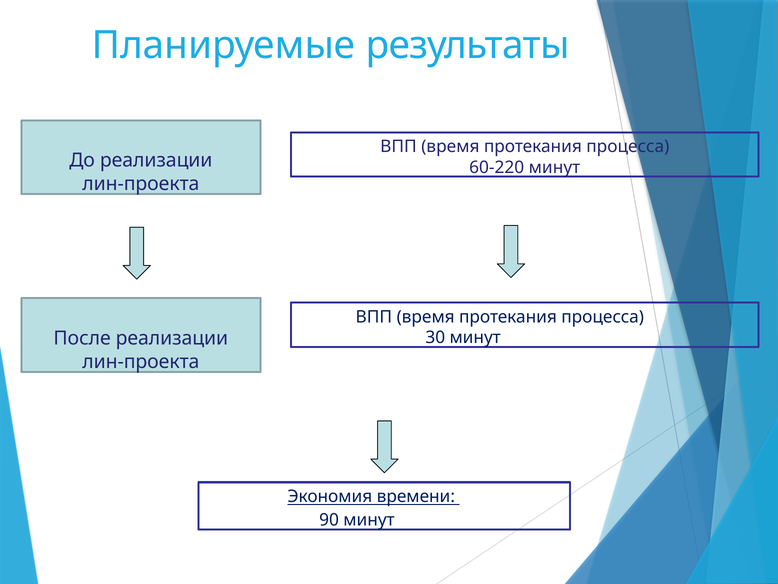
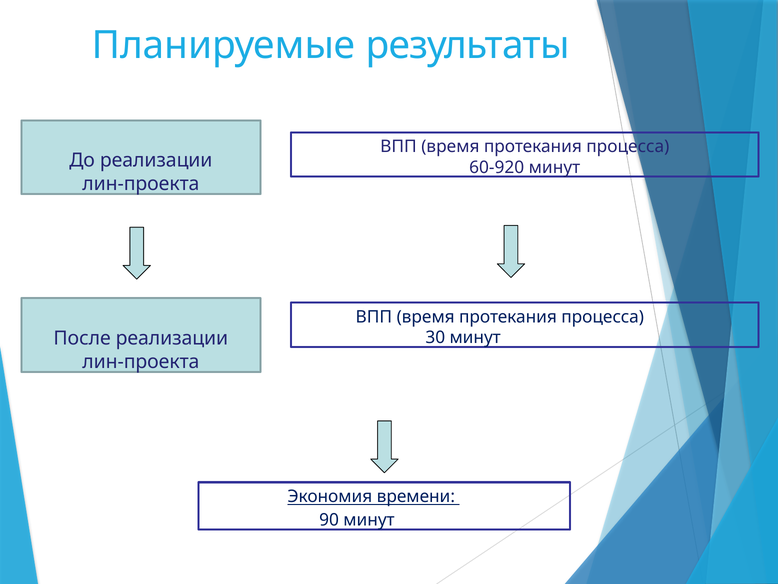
60-220: 60-220 -> 60-920
